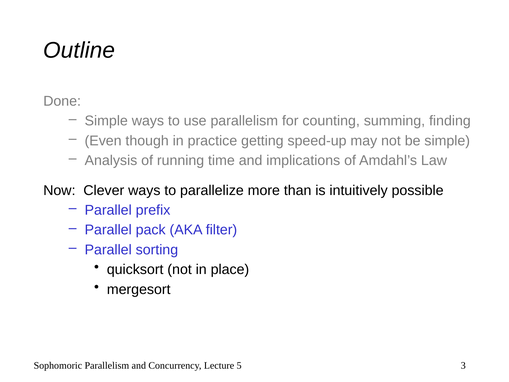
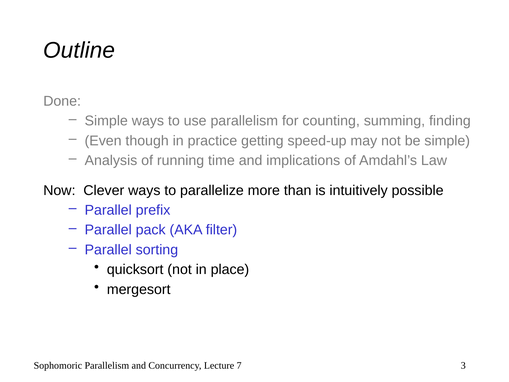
5: 5 -> 7
